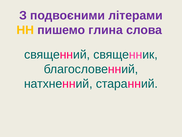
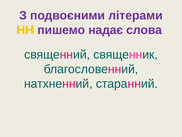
глина: глина -> надає
